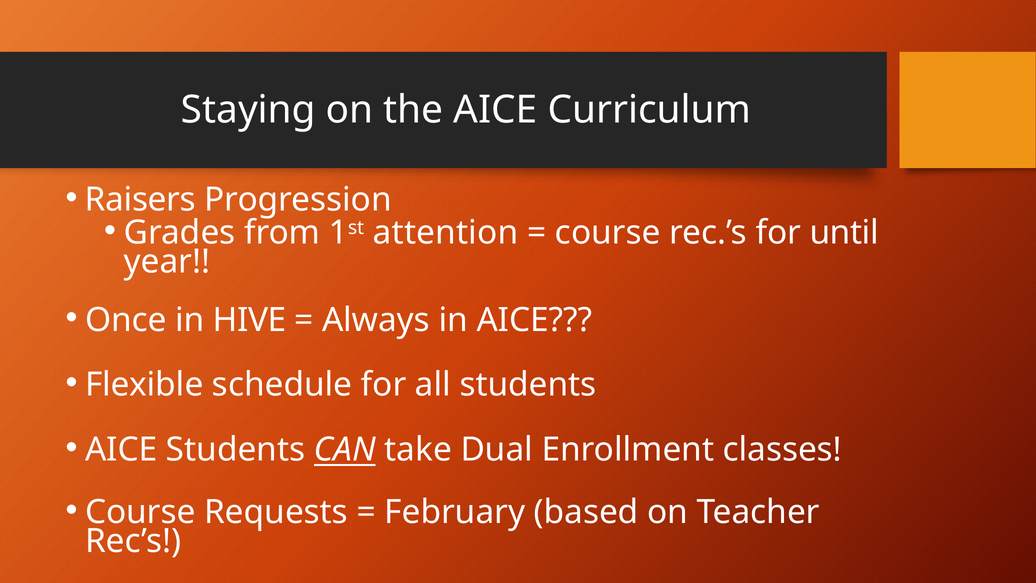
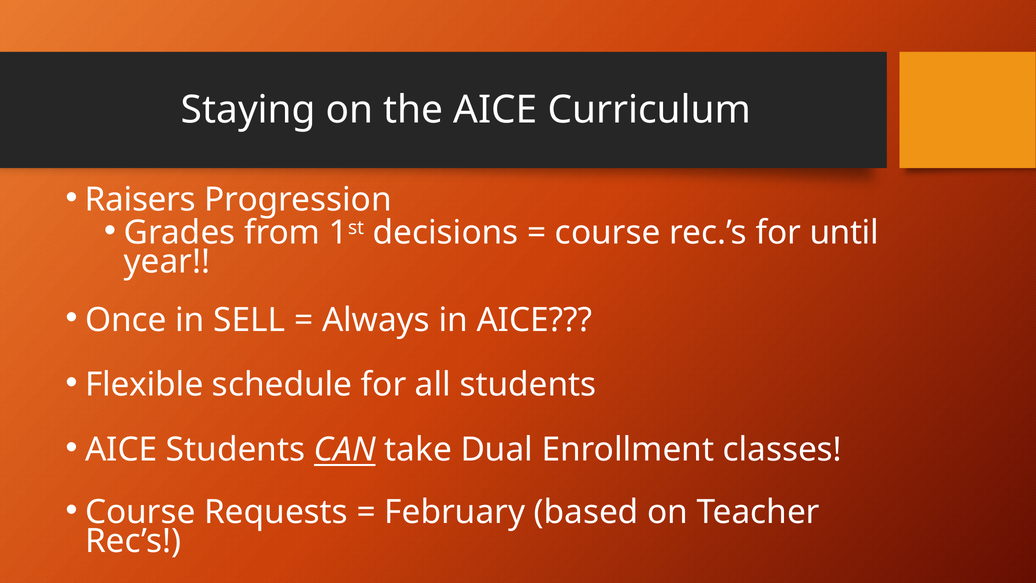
attention: attention -> decisions
HIVE: HIVE -> SELL
